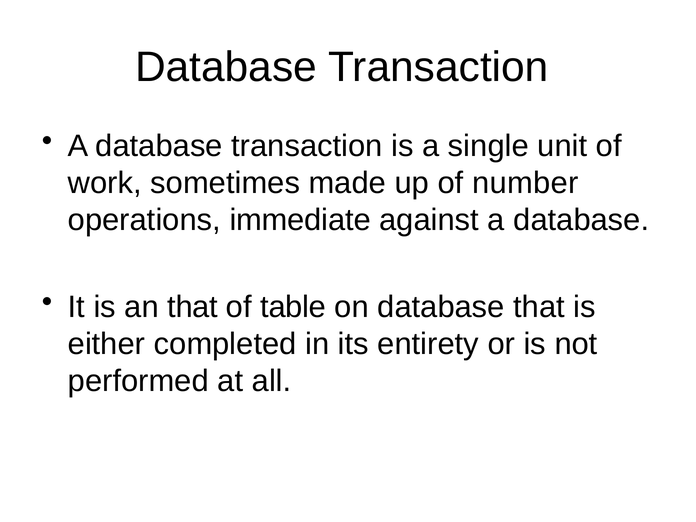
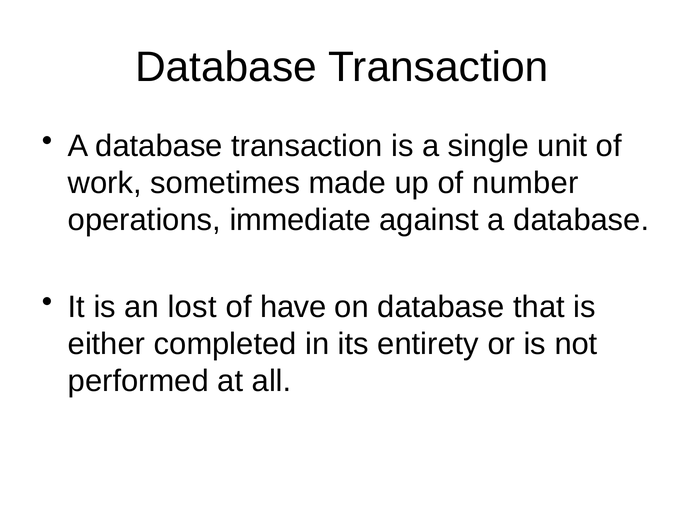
an that: that -> lost
table: table -> have
